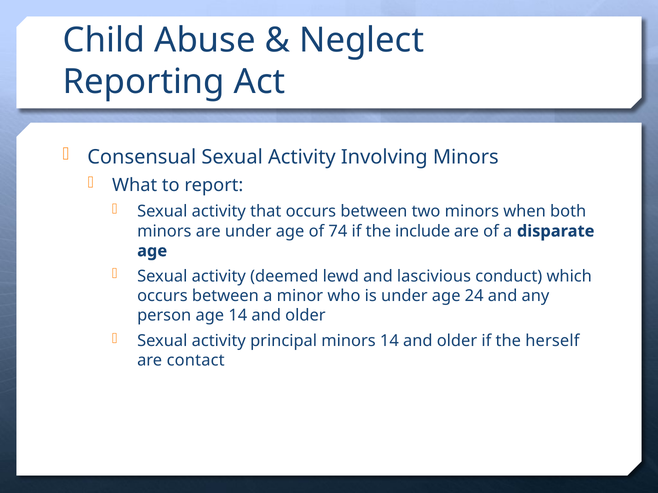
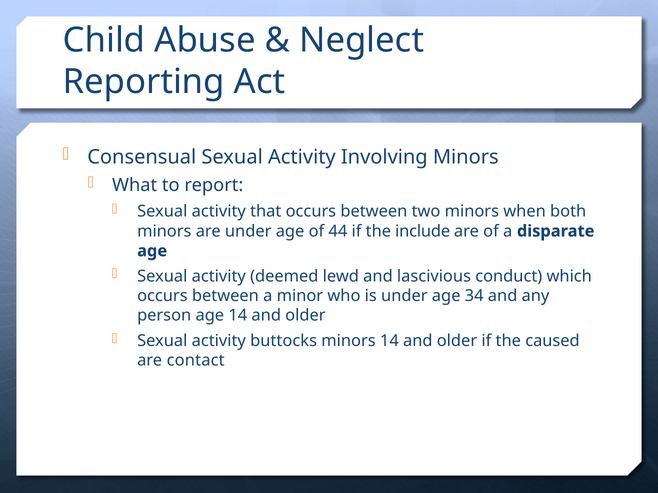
74: 74 -> 44
24: 24 -> 34
principal: principal -> buttocks
herself: herself -> caused
